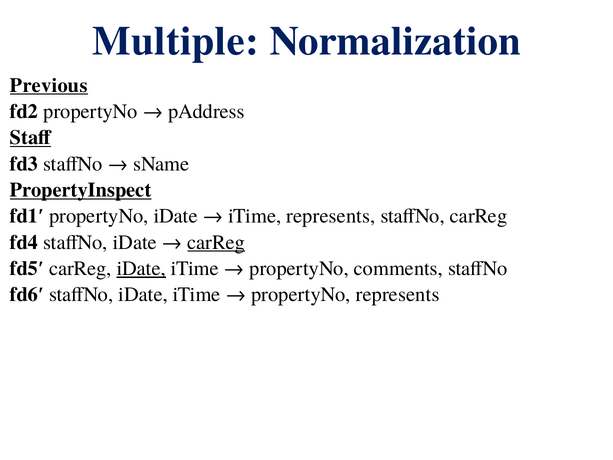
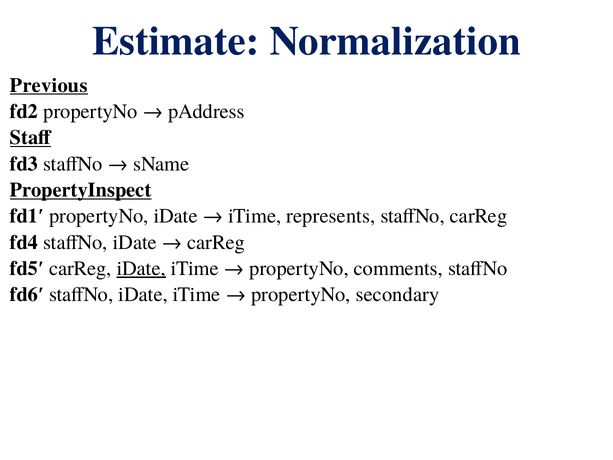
Multiple: Multiple -> Estimate
carReg at (216, 242) underline: present -> none
propertyNo represents: represents -> secondary
